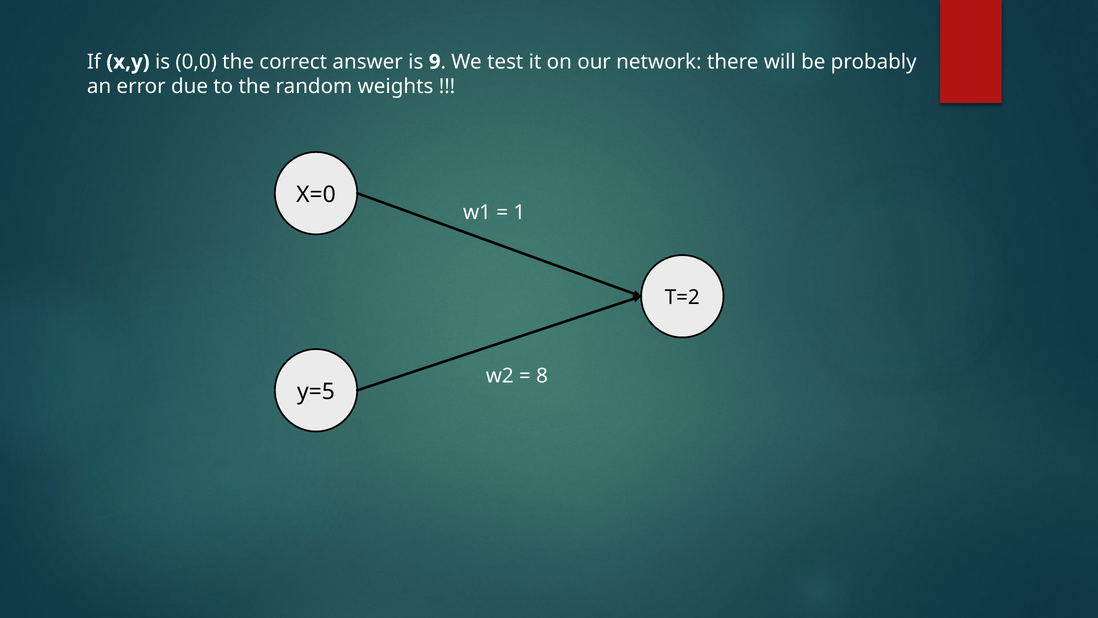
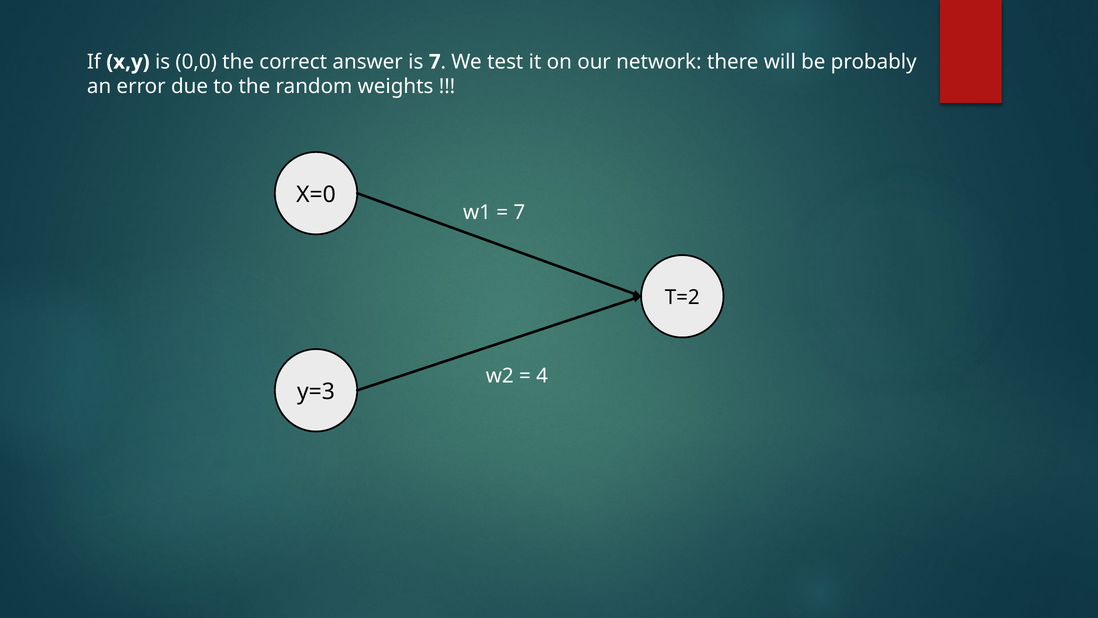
is 9: 9 -> 7
1 at (519, 213): 1 -> 7
8: 8 -> 4
y=5: y=5 -> y=3
